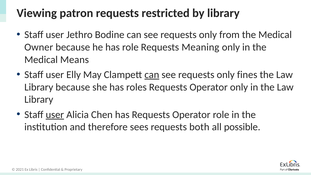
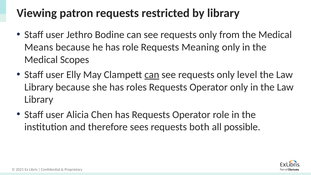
Owner: Owner -> Means
Means: Means -> Scopes
fines: fines -> level
user at (55, 115) underline: present -> none
